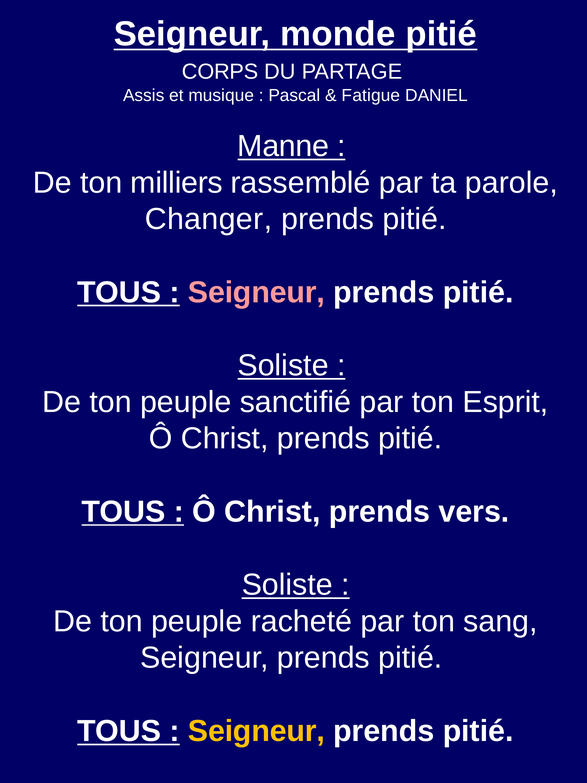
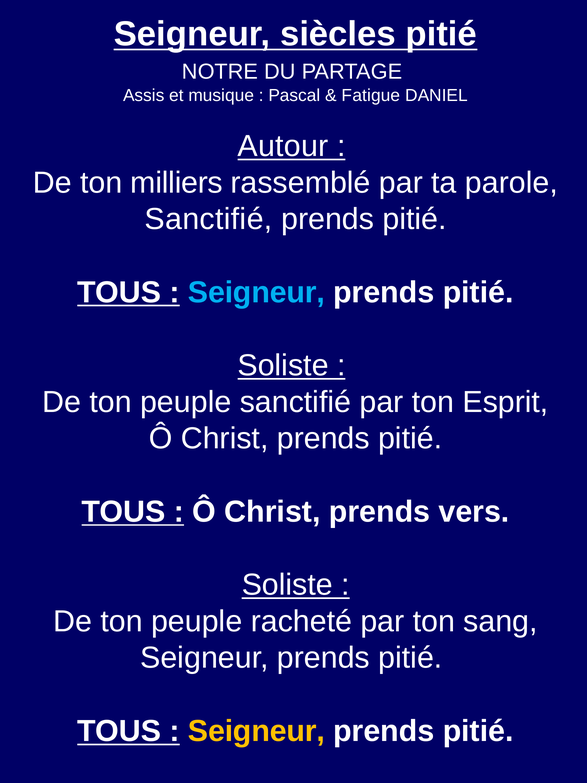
monde: monde -> siècles
CORPS: CORPS -> NOTRE
Manne: Manne -> Autour
Changer at (208, 219): Changer -> Sanctifié
Seigneur at (256, 292) colour: pink -> light blue
